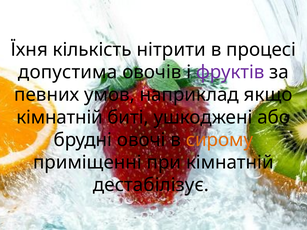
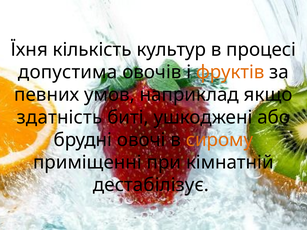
нітрити: нітрити -> культур
фруктів colour: purple -> orange
кімнатній at (60, 117): кімнатній -> здатність
